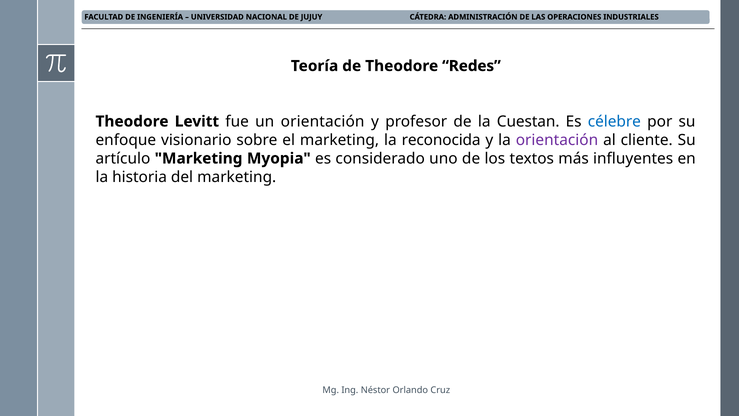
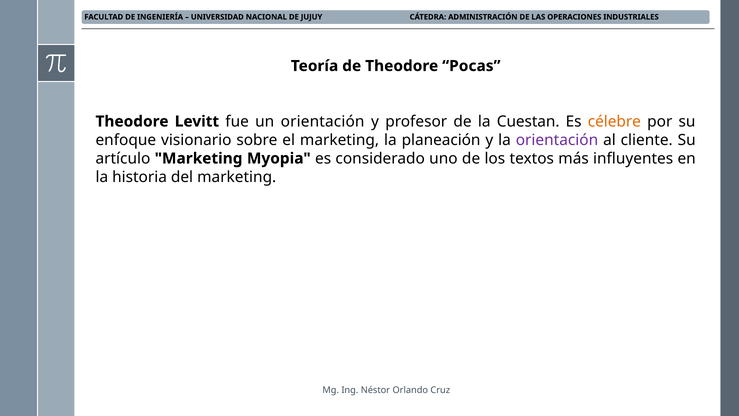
Redes: Redes -> Pocas
célebre colour: blue -> orange
reconocida: reconocida -> planeación
